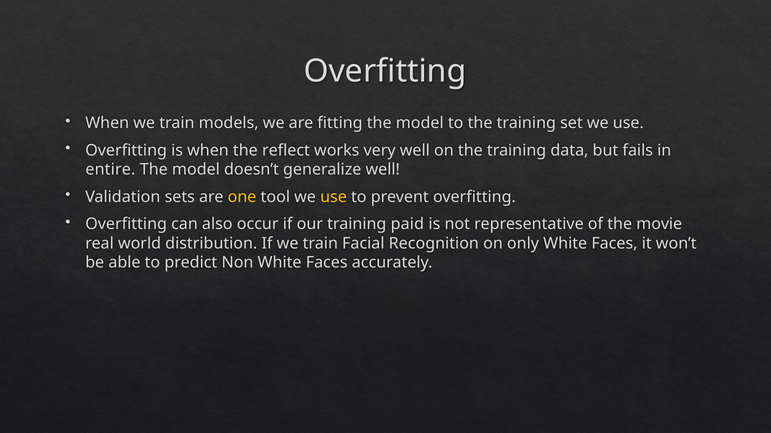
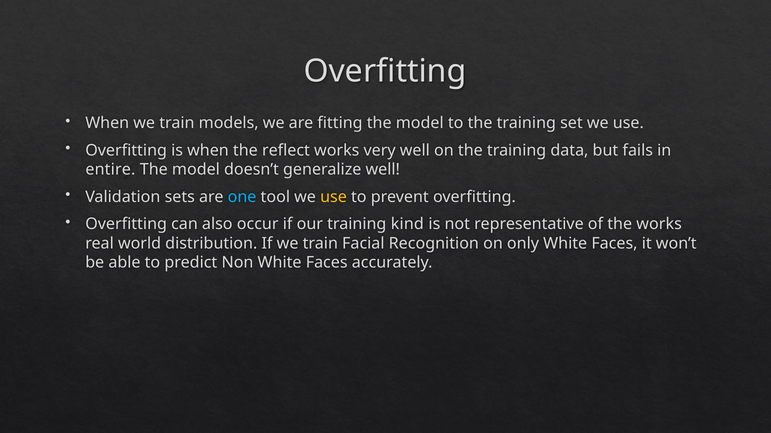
one colour: yellow -> light blue
paid: paid -> kind
the movie: movie -> works
